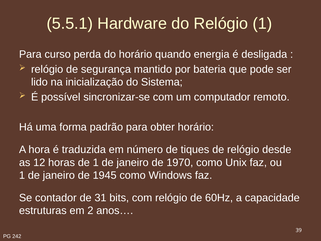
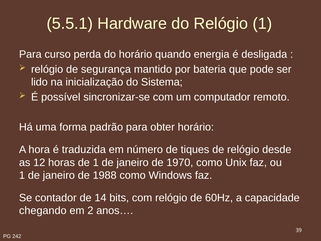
1945: 1945 -> 1988
31: 31 -> 14
estruturas: estruturas -> chegando
